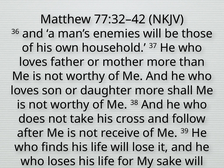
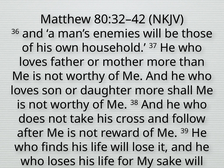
77:32–42: 77:32–42 -> 80:32–42
receive: receive -> reward
